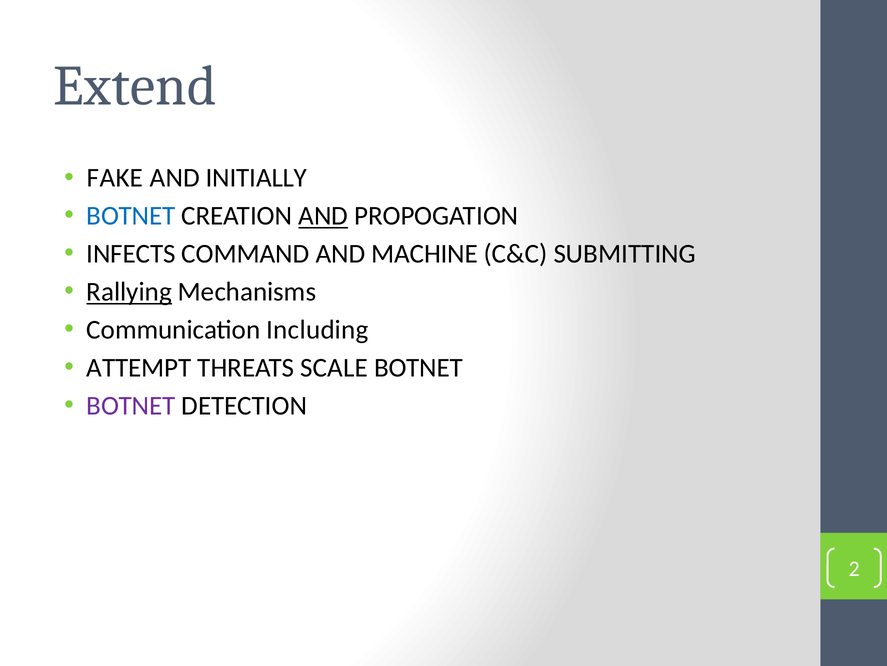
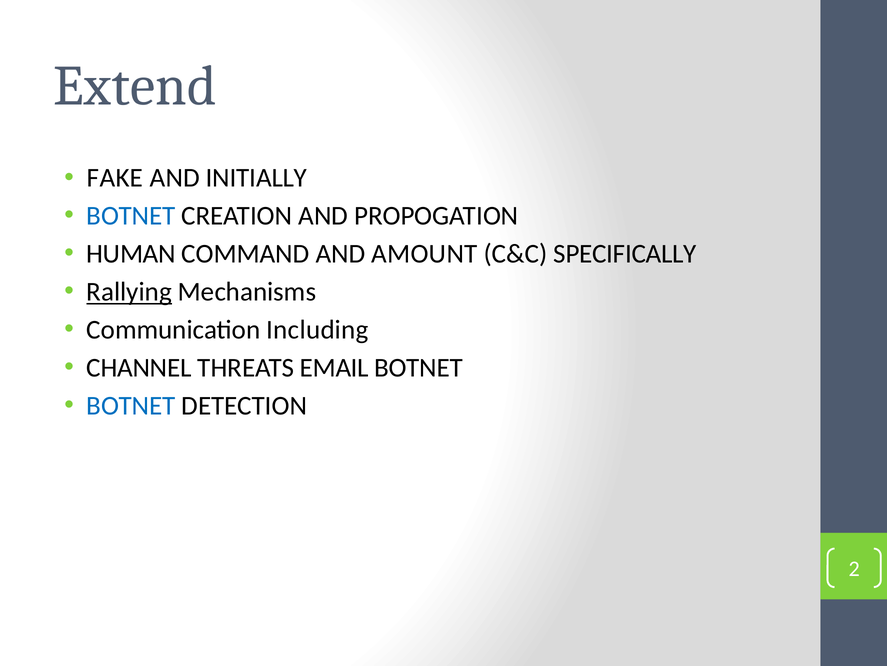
AND at (323, 216) underline: present -> none
INFECTS: INFECTS -> HUMAN
MACHINE: MACHINE -> AMOUNT
SUBMITTING: SUBMITTING -> SPECIFICALLY
ATTEMPT: ATTEMPT -> CHANNEL
SCALE: SCALE -> EMAIL
BOTNET at (131, 405) colour: purple -> blue
